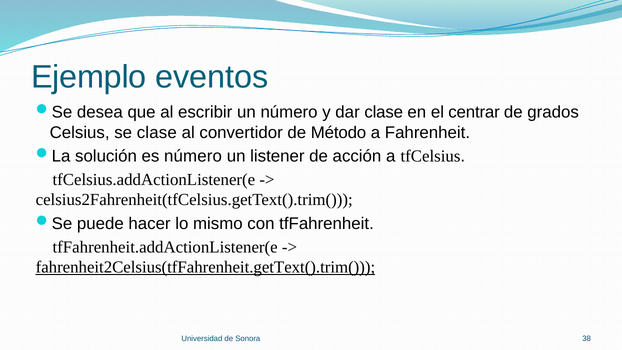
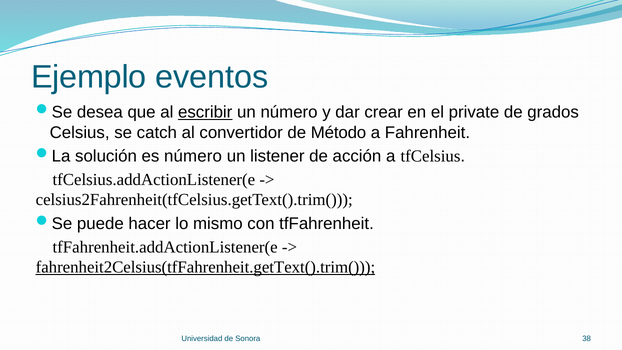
escribir underline: none -> present
dar clase: clase -> crear
centrar: centrar -> private
se clase: clase -> catch
